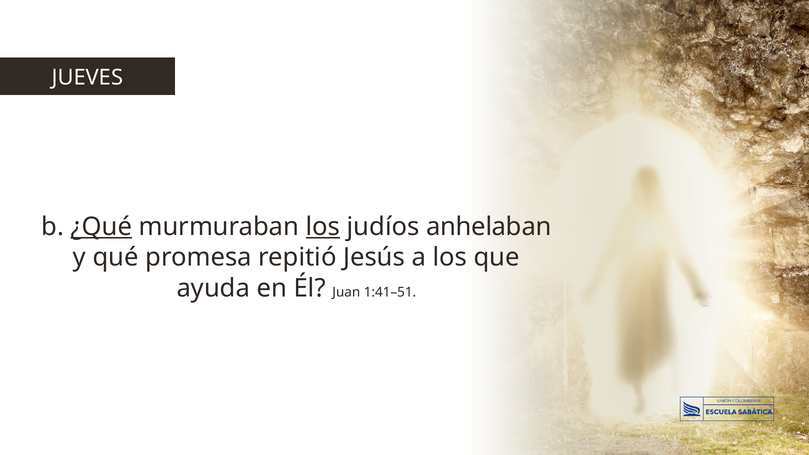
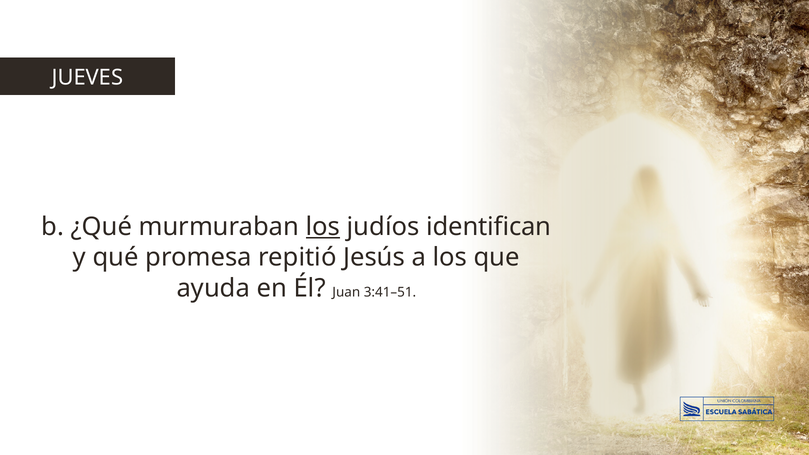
¿Qué underline: present -> none
anhelaban: anhelaban -> identifican
1:41–51: 1:41–51 -> 3:41–51
